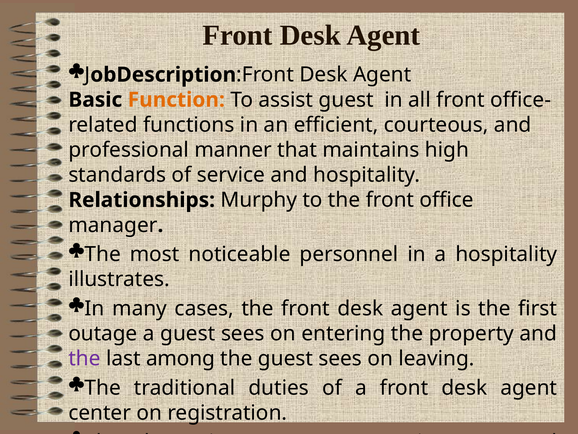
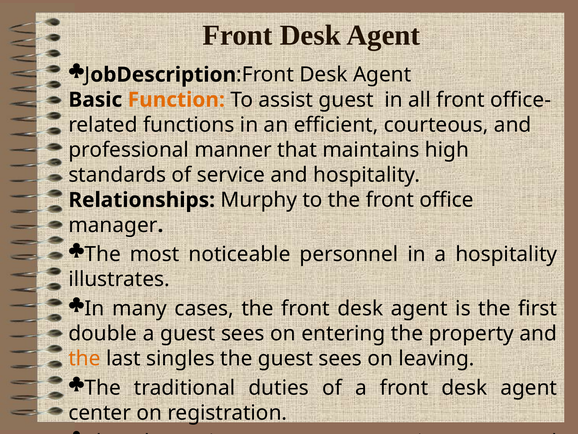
outage: outage -> double
the at (84, 358) colour: purple -> orange
among: among -> singles
